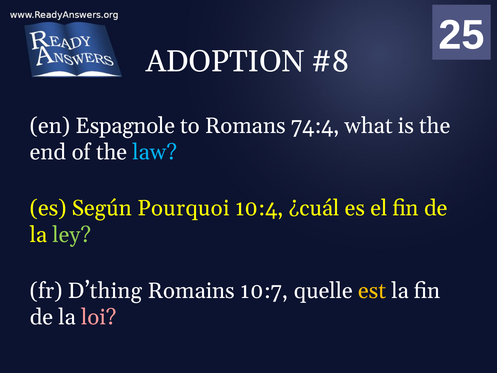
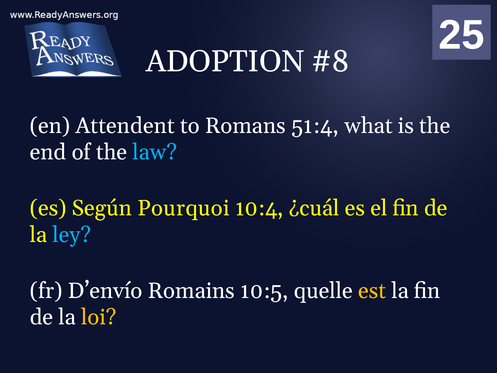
Espagnole: Espagnole -> Attendent
74:4: 74:4 -> 51:4
ley colour: light green -> light blue
D’thing: D’thing -> D’envío
10:7: 10:7 -> 10:5
loi colour: pink -> yellow
